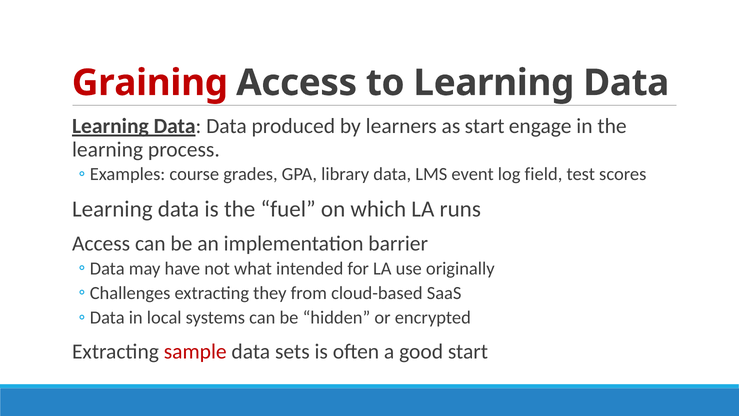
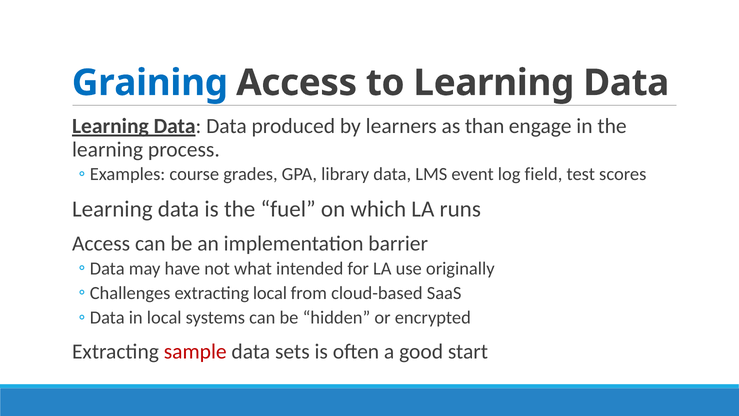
Graining colour: red -> blue
as start: start -> than
extracting they: they -> local
